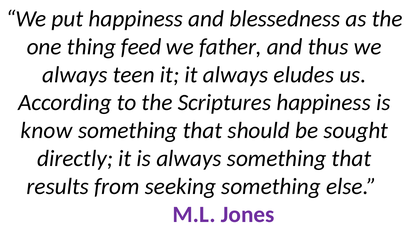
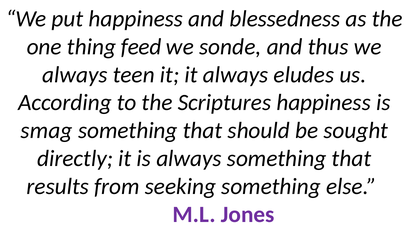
father: father -> sonde
know: know -> smag
